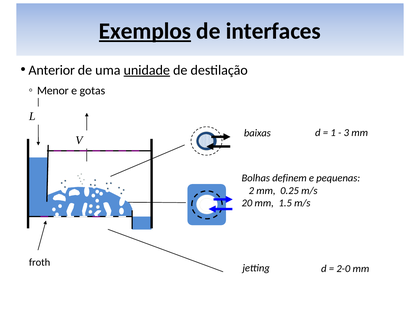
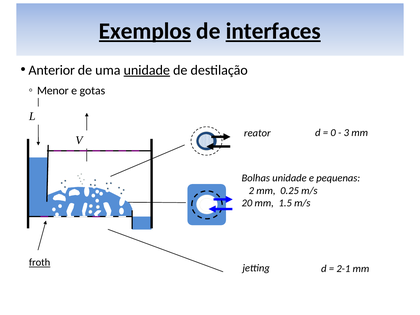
interfaces underline: none -> present
1: 1 -> 0
baixas: baixas -> reator
Bolhas definem: definem -> unidade
froth underline: none -> present
2-0: 2-0 -> 2-1
